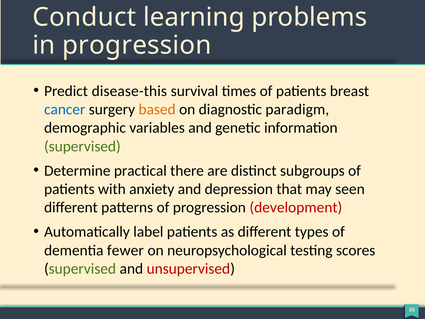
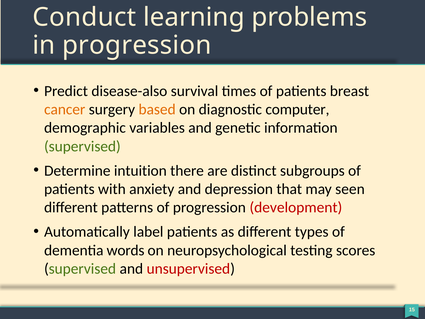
disease-this: disease-this -> disease-also
cancer colour: blue -> orange
paradigm: paradigm -> computer
practical: practical -> intuition
fewer: fewer -> words
